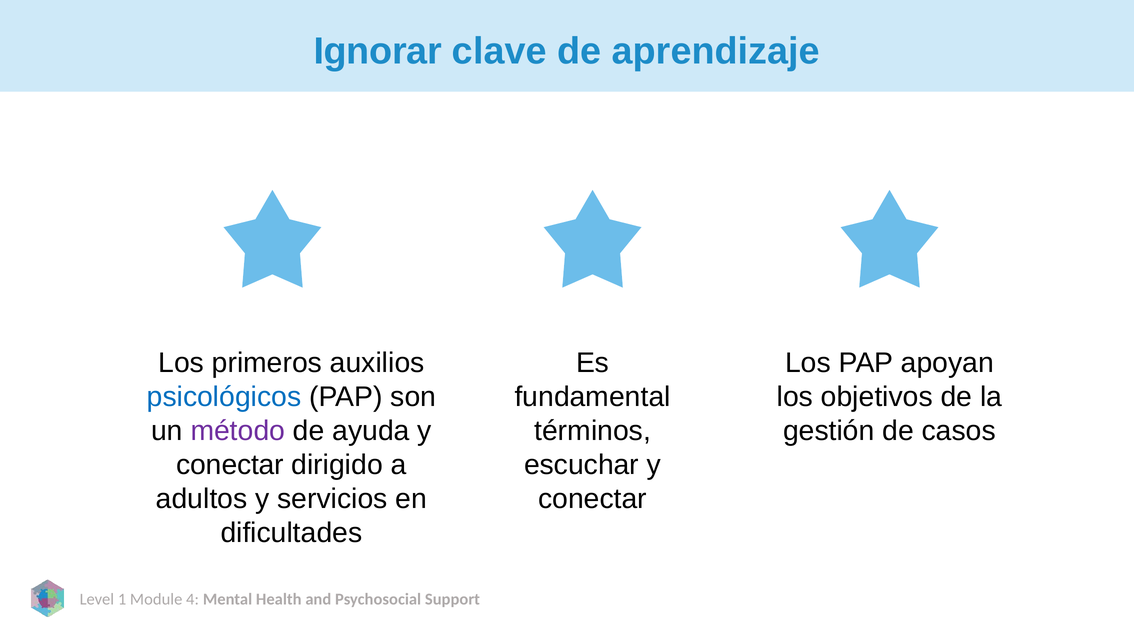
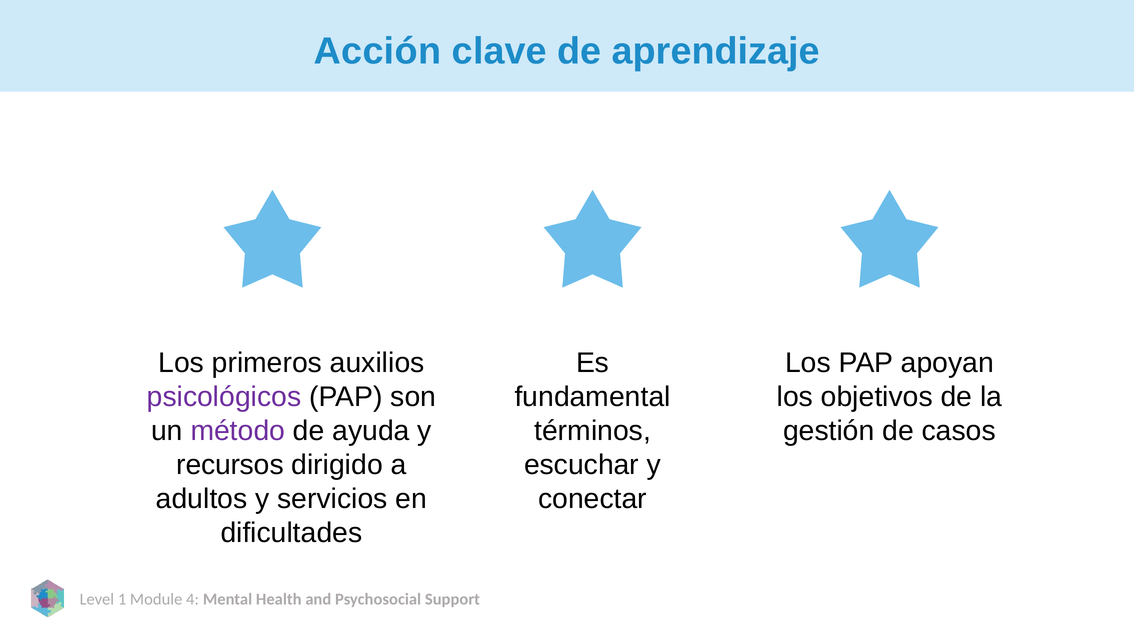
Ignorar: Ignorar -> Acción
psicológicos colour: blue -> purple
conectar at (230, 465): conectar -> recursos
